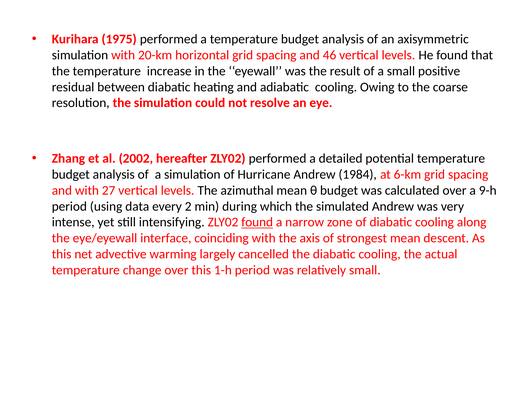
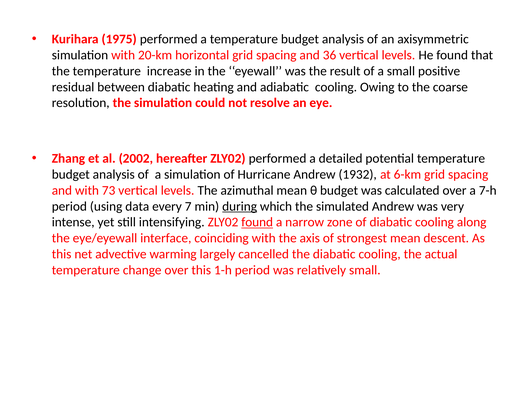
46: 46 -> 36
1984: 1984 -> 1932
27: 27 -> 73
9-h: 9-h -> 7-h
2: 2 -> 7
during underline: none -> present
